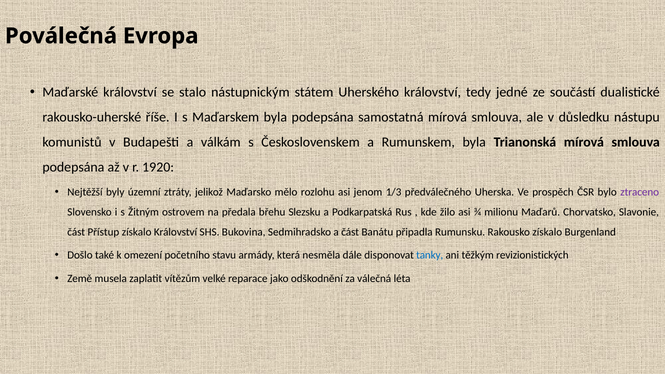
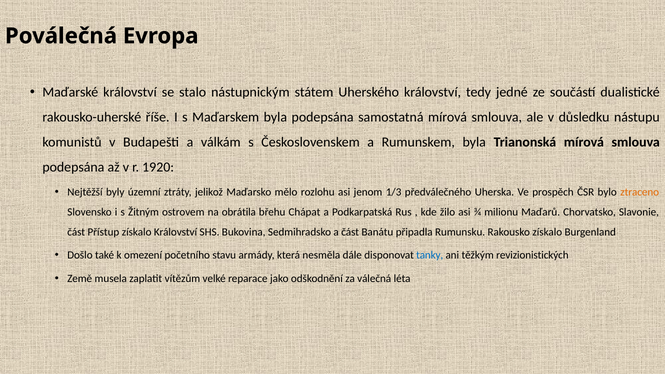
ztraceno colour: purple -> orange
předala: předala -> obrátila
Slezsku: Slezsku -> Chápat
